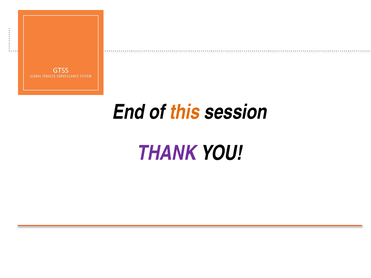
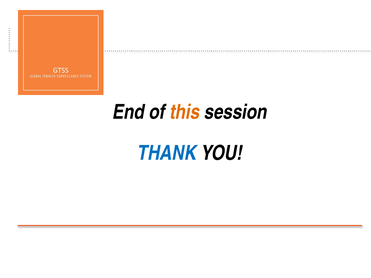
THANK colour: purple -> blue
